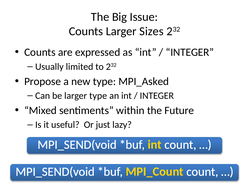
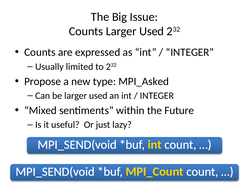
Counts Larger Sizes: Sizes -> Used
be larger type: type -> used
